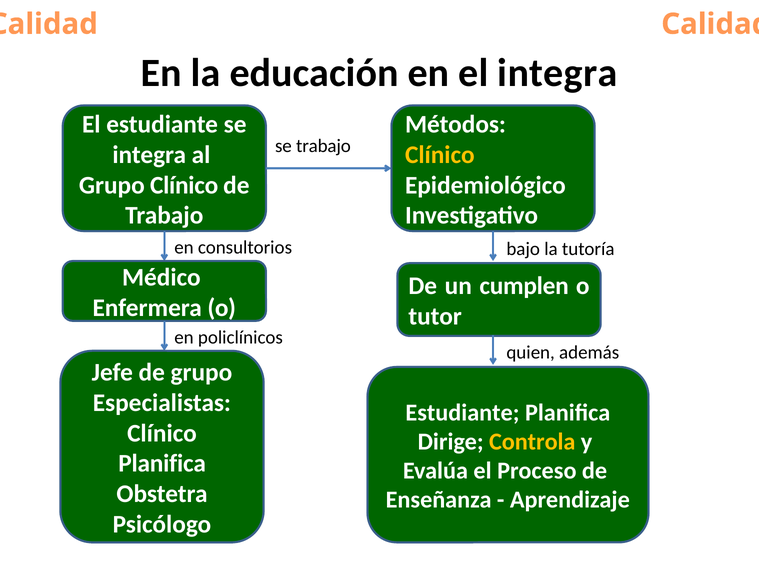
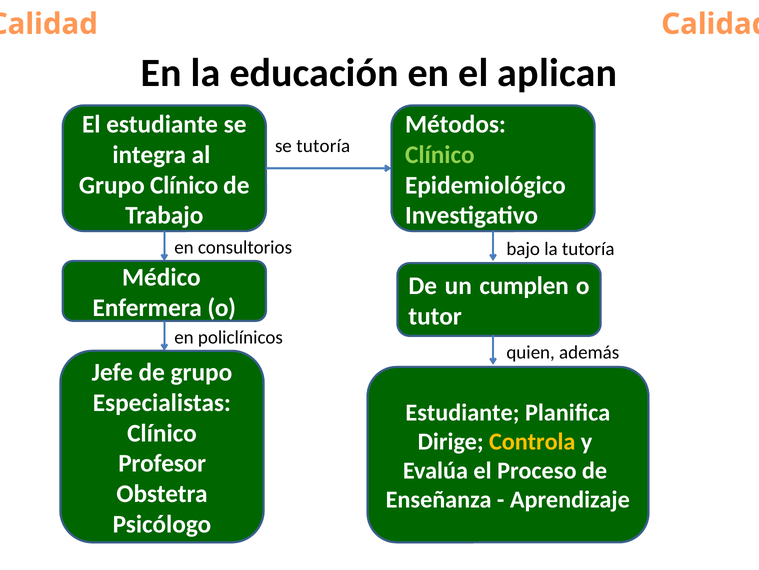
el integra: integra -> aplican
se trabajo: trabajo -> tutoría
Clínico at (440, 155) colour: yellow -> light green
Planifica at (162, 463): Planifica -> Profesor
